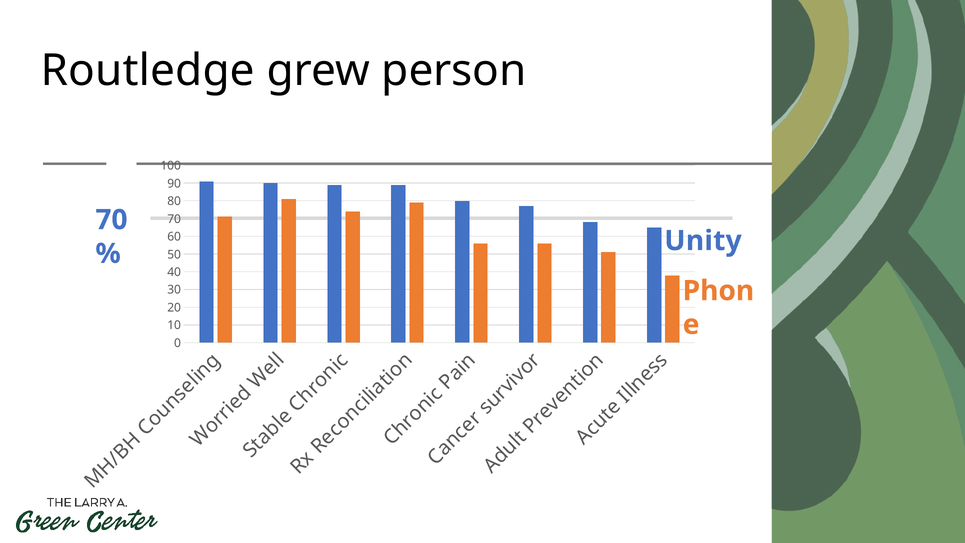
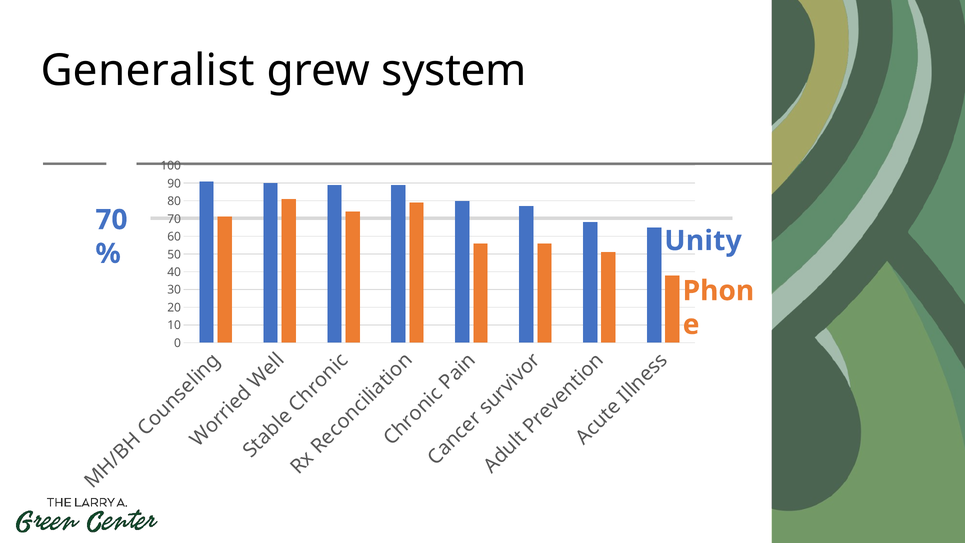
Routledge: Routledge -> Generalist
person: person -> system
